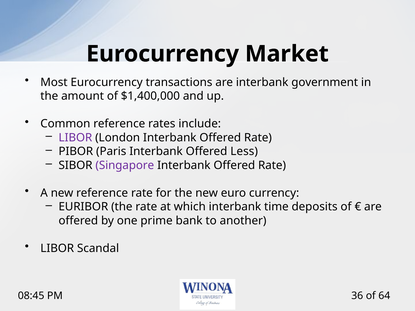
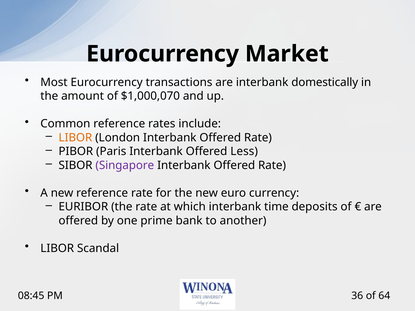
government: government -> domestically
$1,400,000: $1,400,000 -> $1,000,070
LIBOR at (75, 138) colour: purple -> orange
